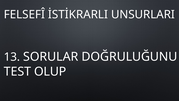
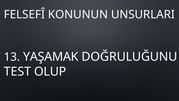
İSTİKRARLI: İSTİKRARLI -> KONUNUN
SORULAR: SORULAR -> YAŞAMAK
